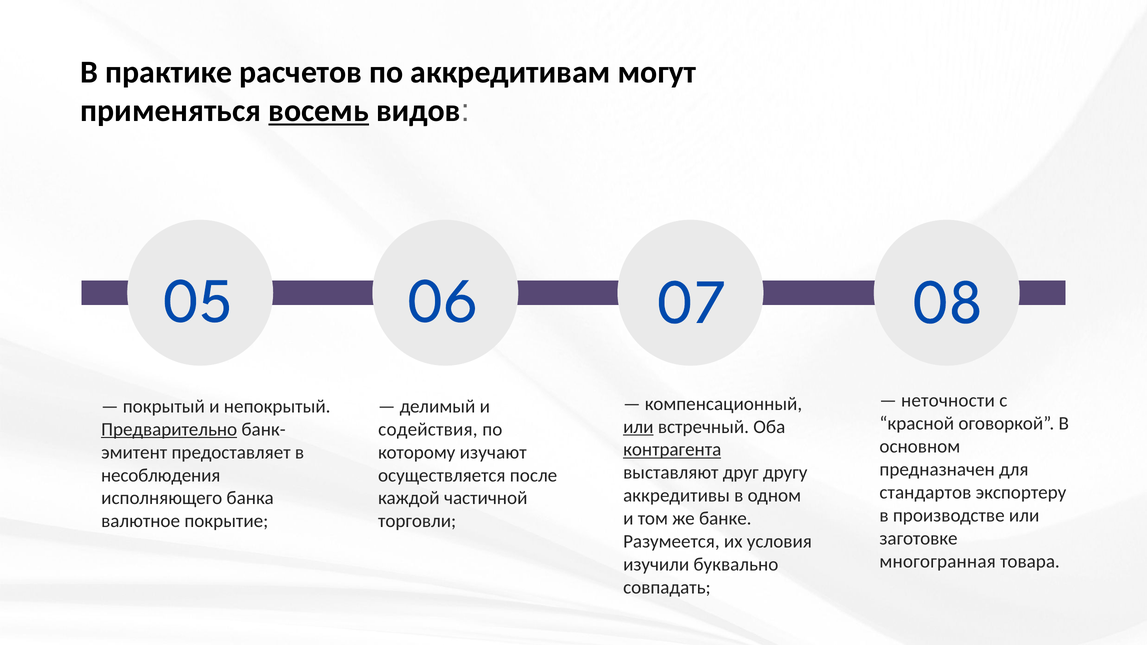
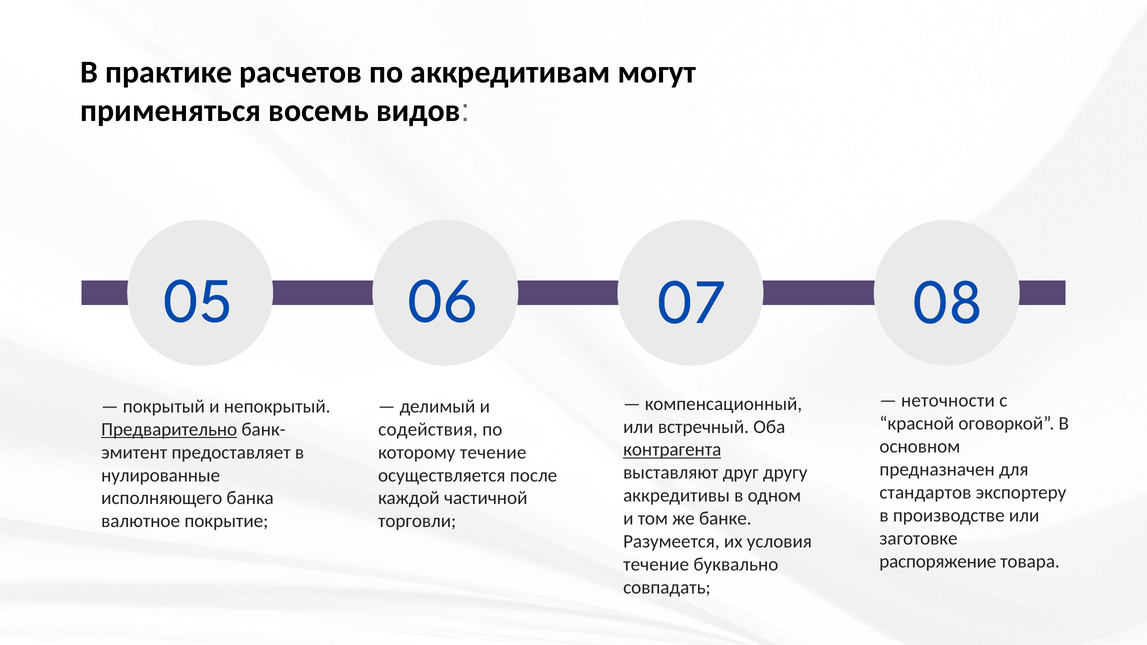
восемь underline: present -> none
или at (638, 427) underline: present -> none
которому изучают: изучают -> течение
несоблюдения: несоблюдения -> нулированные
многогранная: многогранная -> распоряжение
изучили at (656, 564): изучили -> течение
